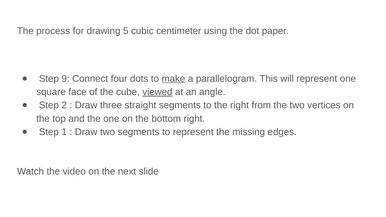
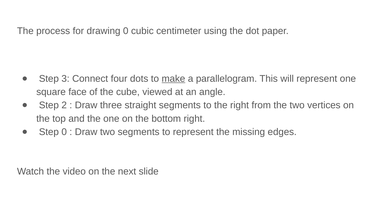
drawing 5: 5 -> 0
9: 9 -> 3
viewed underline: present -> none
Step 1: 1 -> 0
